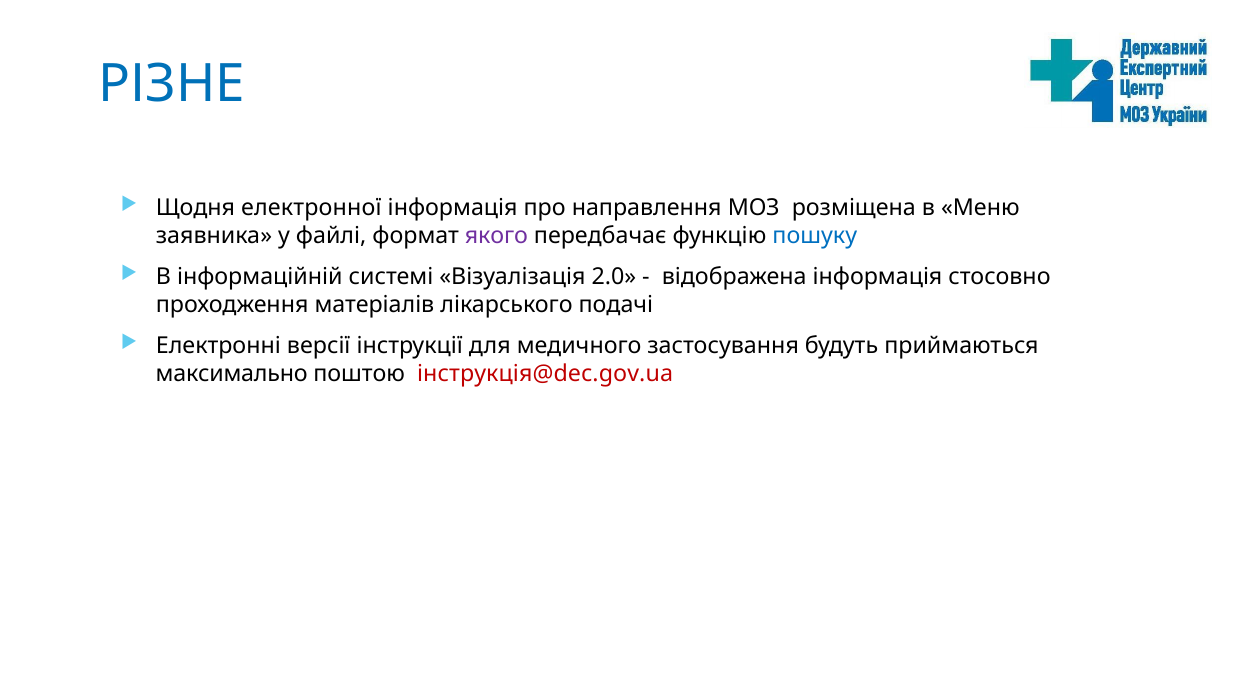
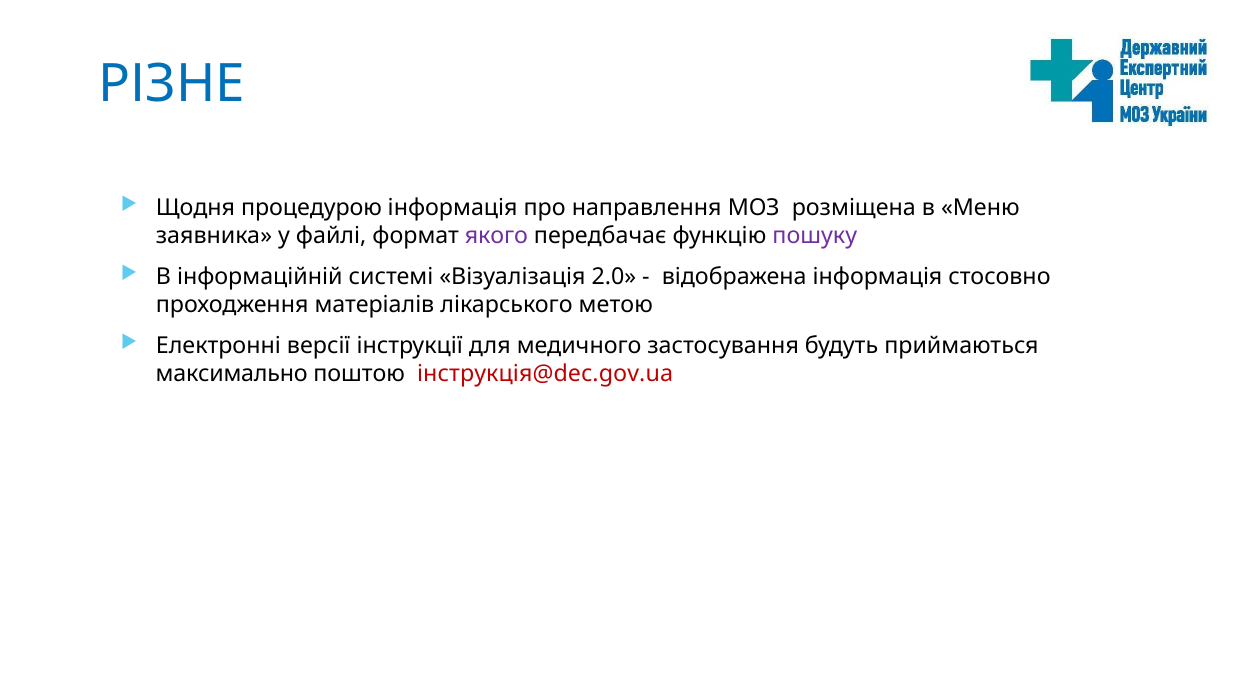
електронної: електронної -> процедурою
пошуку colour: blue -> purple
подачі: подачі -> метою
